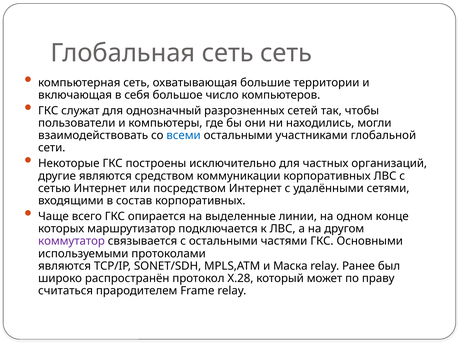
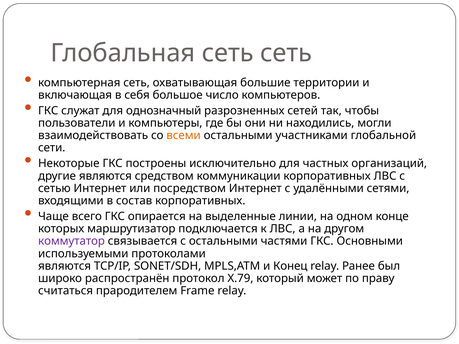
всеми colour: blue -> orange
Маска: Маска -> Конец
X.28: X.28 -> X.79
